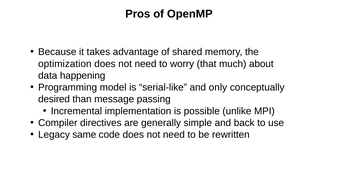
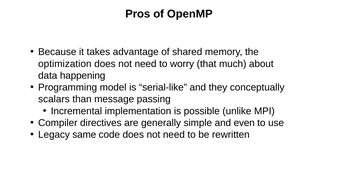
only: only -> they
desired: desired -> scalars
back: back -> even
